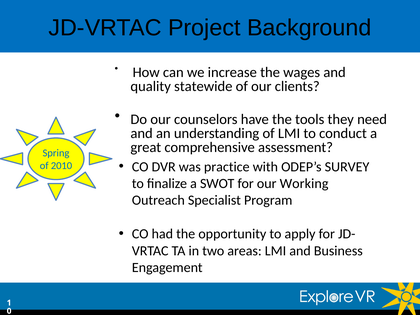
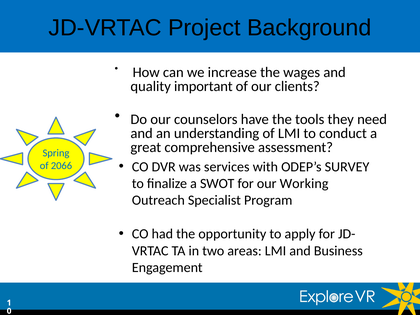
statewide: statewide -> important
2010: 2010 -> 2066
practice: practice -> services
